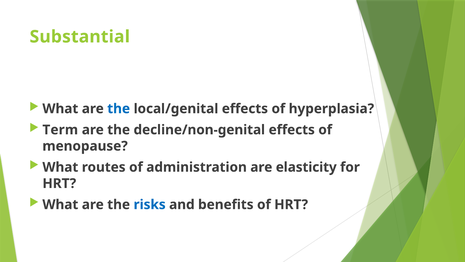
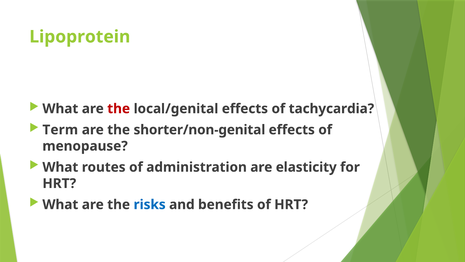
Substantial: Substantial -> Lipoprotein
the at (119, 109) colour: blue -> red
hyperplasia: hyperplasia -> tachycardia
decline/non-genital: decline/non-genital -> shorter/non-genital
